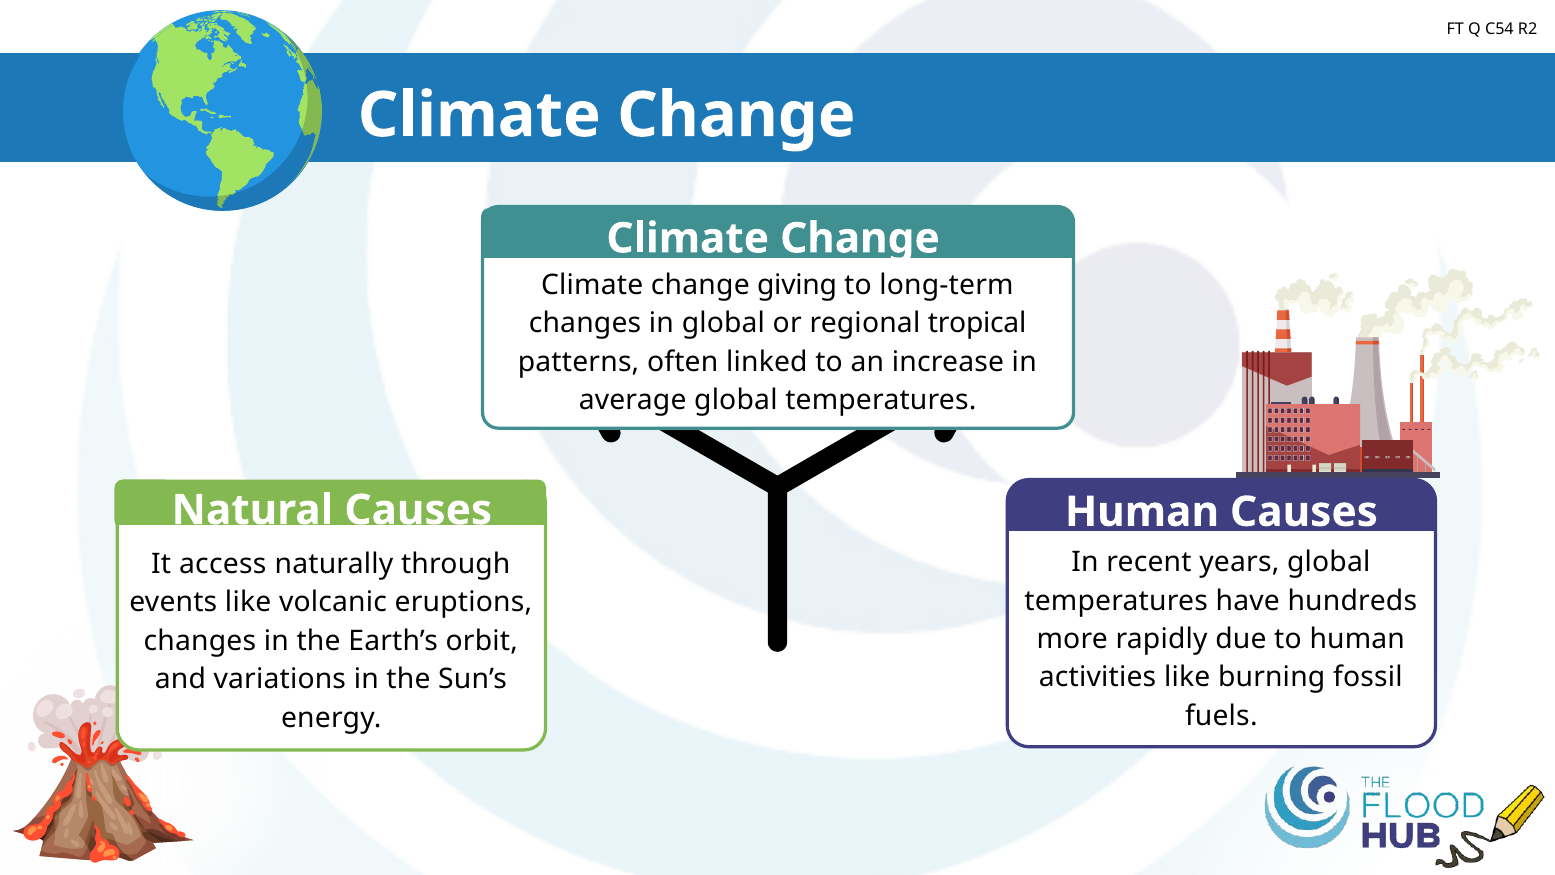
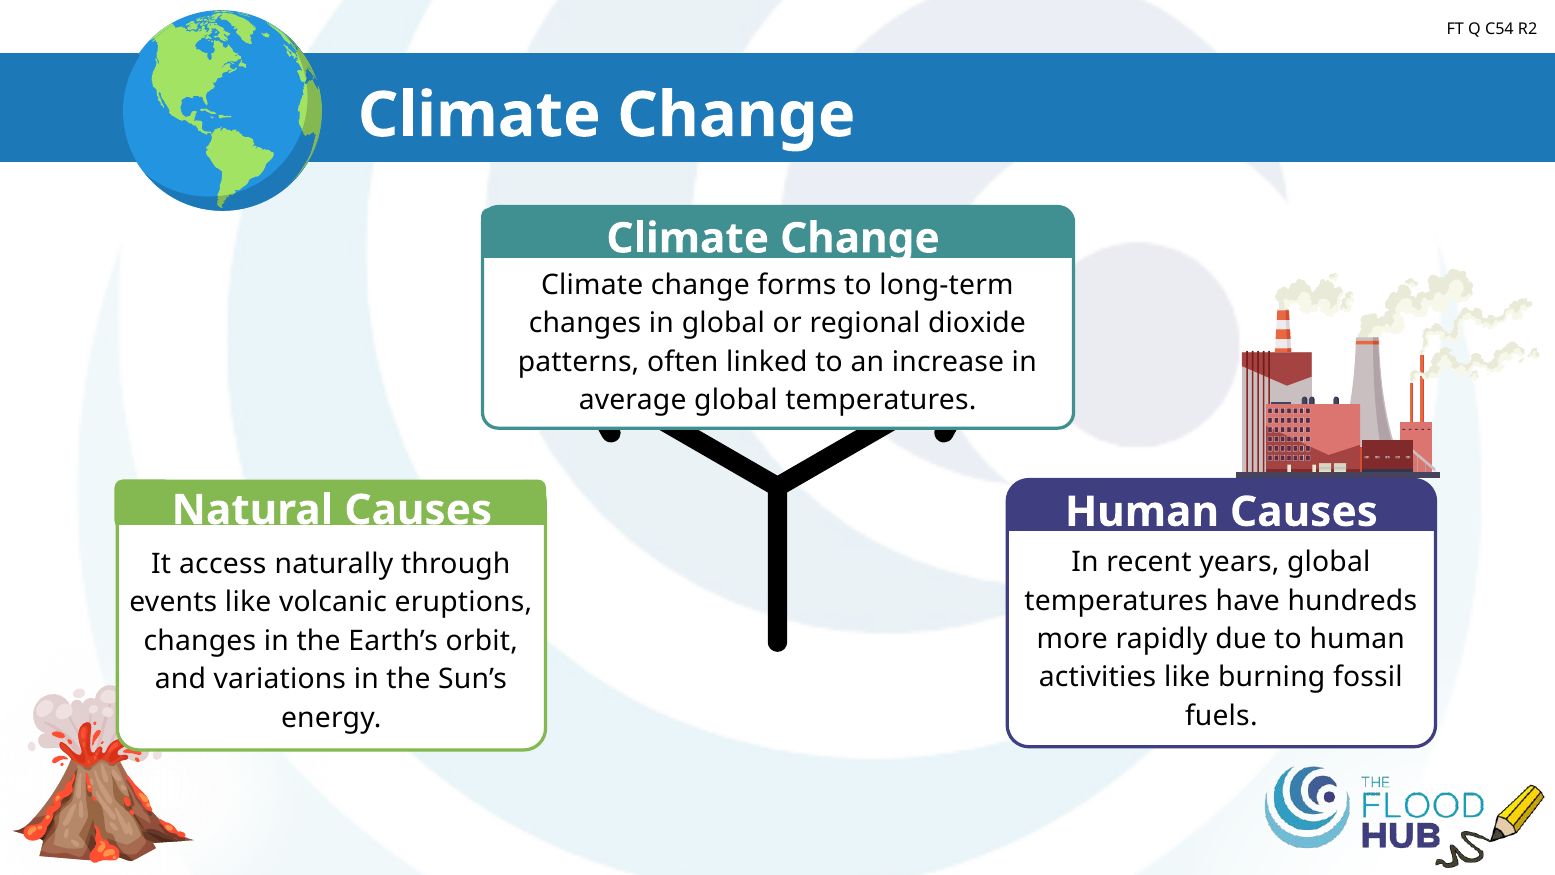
giving: giving -> forms
tropical: tropical -> dioxide
